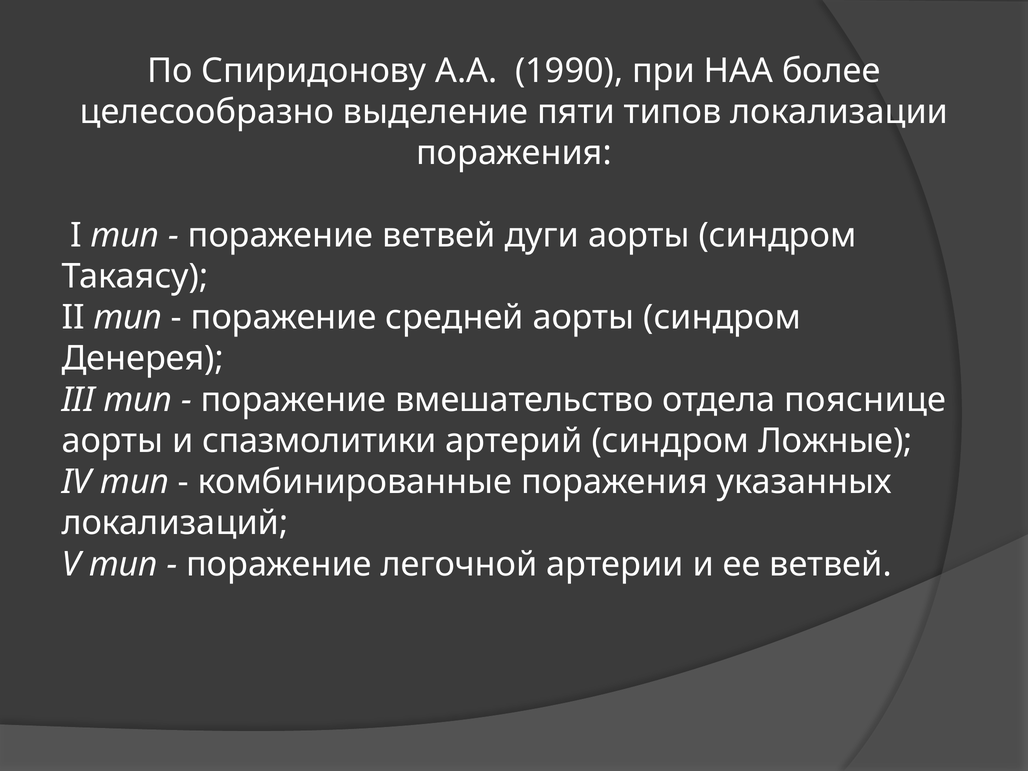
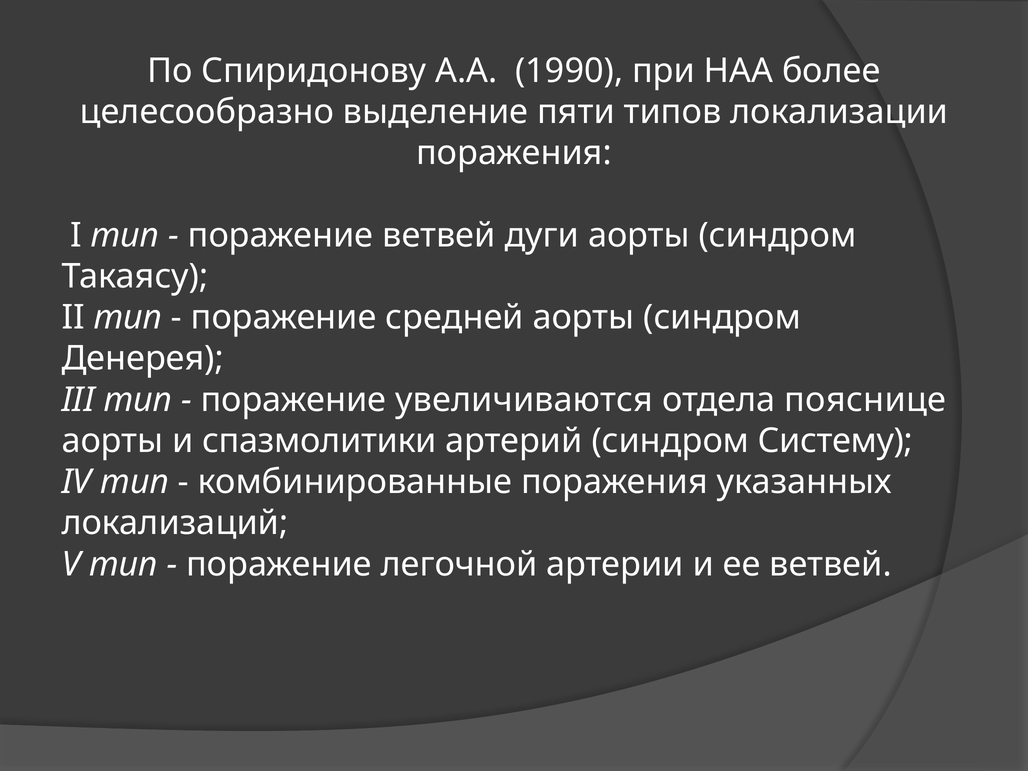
вмешательство: вмешательство -> увеличиваются
Ложные: Ложные -> Систему
